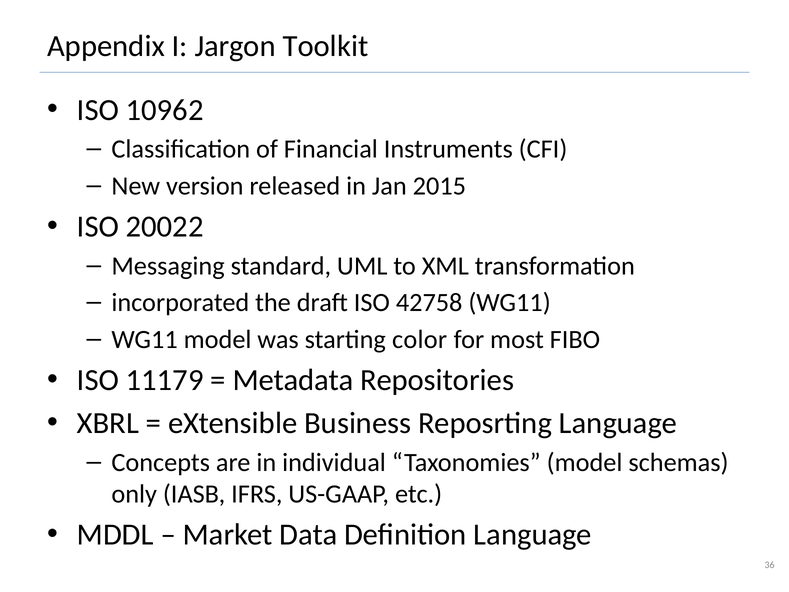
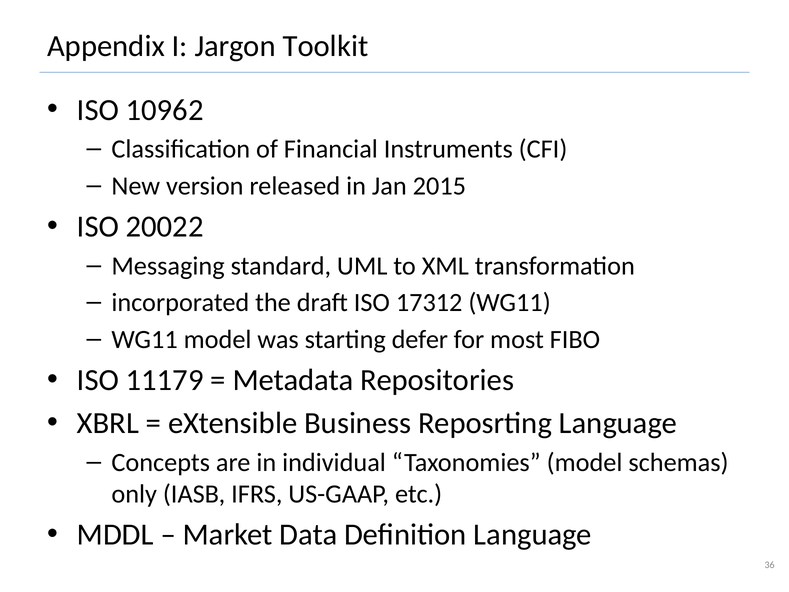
42758: 42758 -> 17312
color: color -> defer
